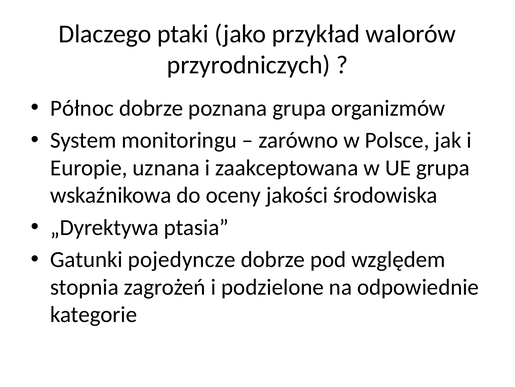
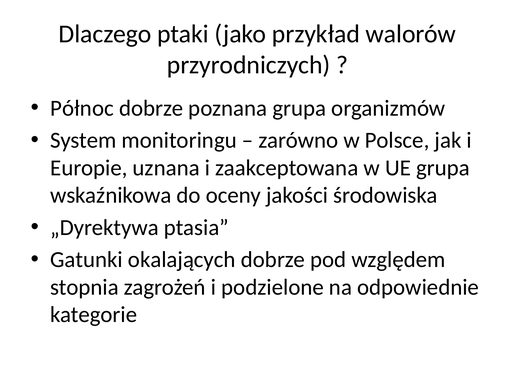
pojedyncze: pojedyncze -> okalających
